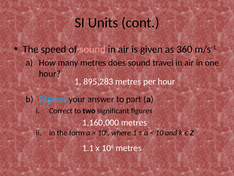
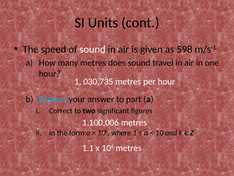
sound at (93, 49) colour: pink -> white
360: 360 -> 598
895,283: 895,283 -> 030,735
1,160,000: 1,160,000 -> 1,100,006
